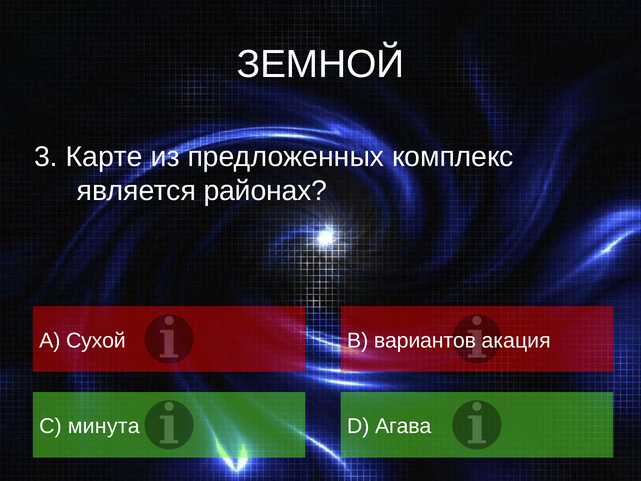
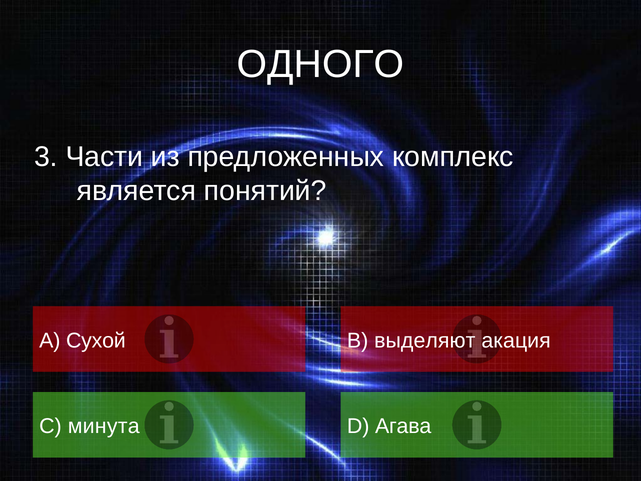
ЗЕМНОЙ: ЗЕМНОЙ -> ОДНОГО
Карте: Карте -> Части
районах: районах -> понятий
вариантов: вариантов -> выделяют
